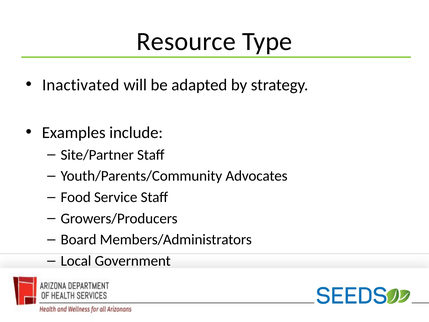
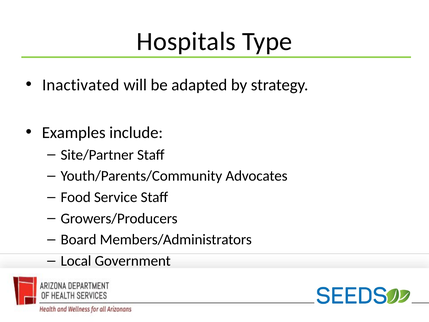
Resource: Resource -> Hospitals
